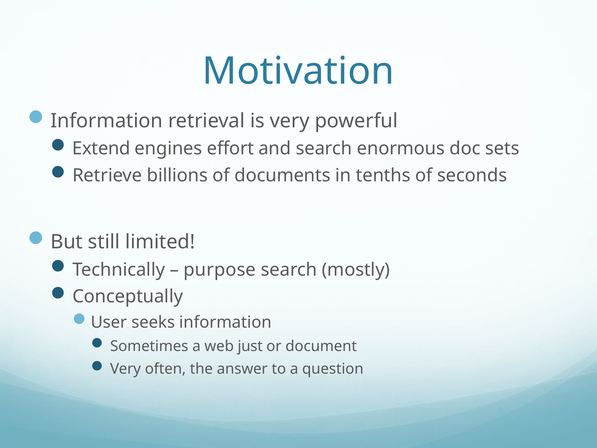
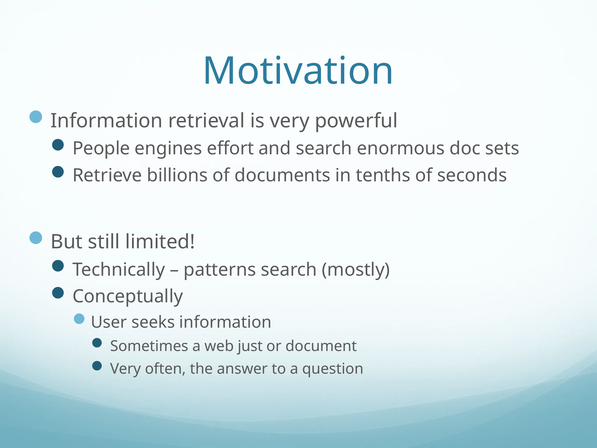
Extend: Extend -> People
purpose: purpose -> patterns
